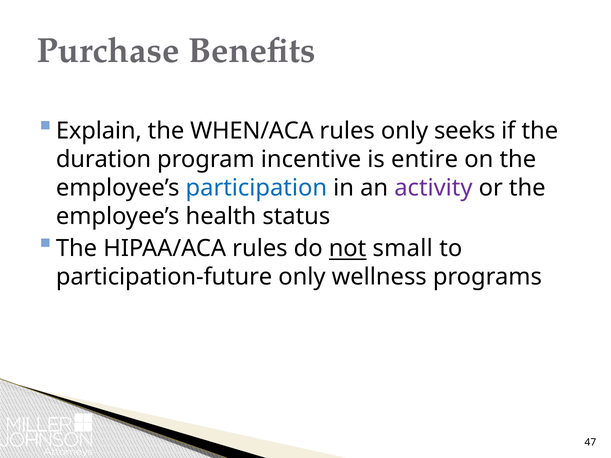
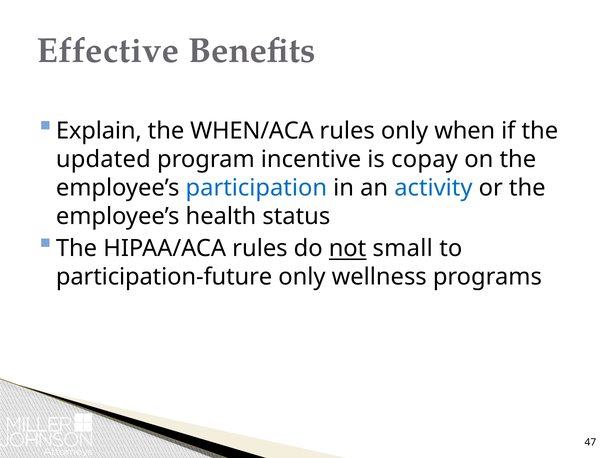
Purchase: Purchase -> Effective
seeks: seeks -> when
duration: duration -> updated
entire: entire -> copay
activity colour: purple -> blue
